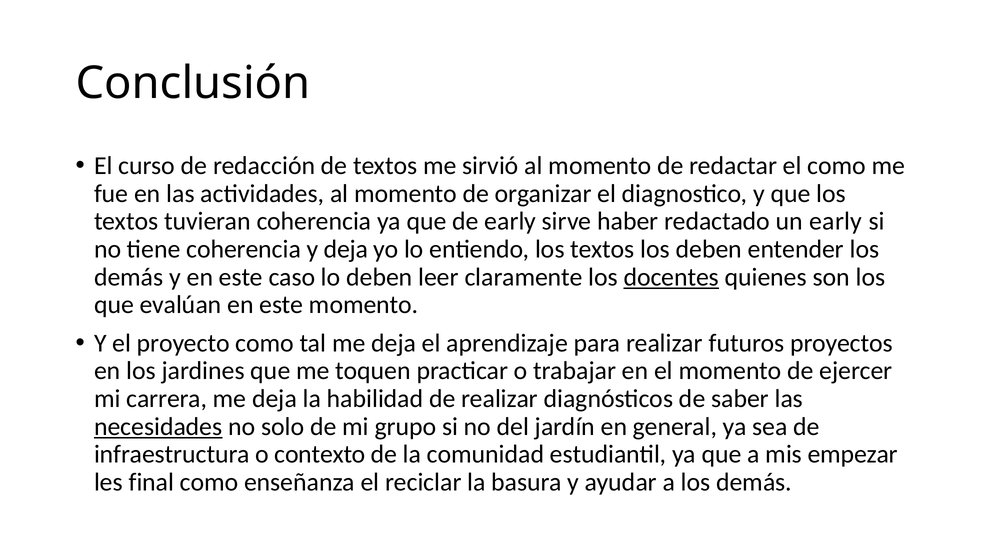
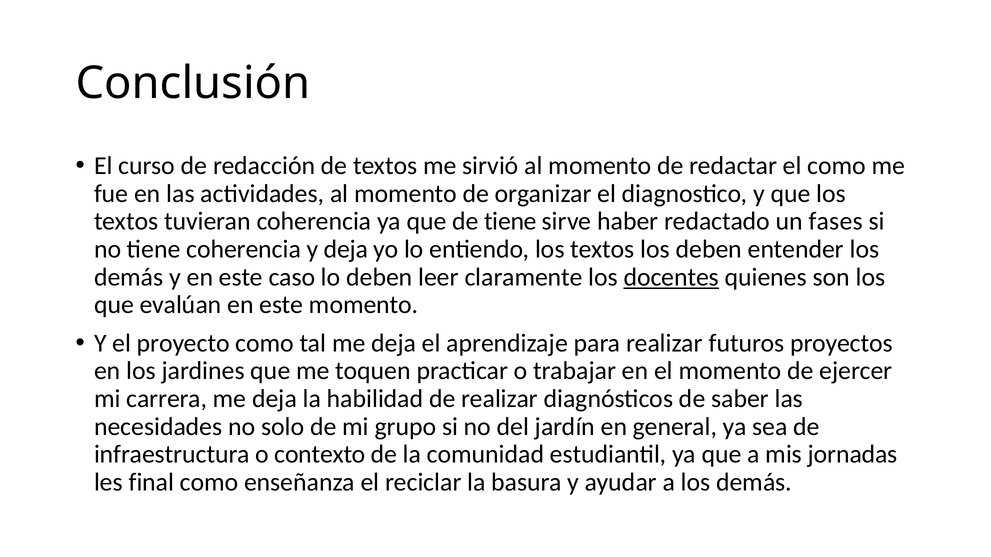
de early: early -> tiene
un early: early -> fases
necesidades underline: present -> none
empezar: empezar -> jornadas
